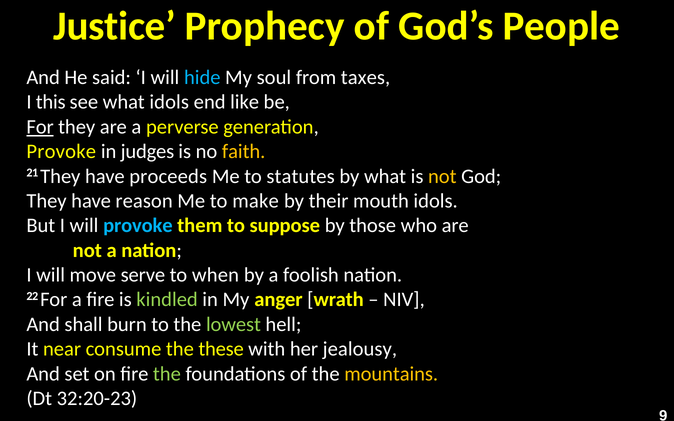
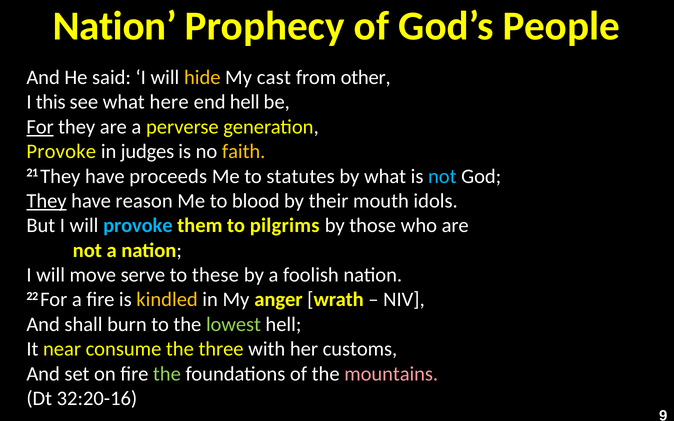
Justice at (115, 26): Justice -> Nation
hide colour: light blue -> yellow
soul: soul -> cast
taxes: taxes -> other
what idols: idols -> here
end like: like -> hell
not at (442, 176) colour: yellow -> light blue
They at (47, 201) underline: none -> present
make: make -> blood
suppose: suppose -> pilgrims
when: when -> these
kindled colour: light green -> yellow
these: these -> three
jealousy: jealousy -> customs
mountains colour: yellow -> pink
32:20-23: 32:20-23 -> 32:20-16
